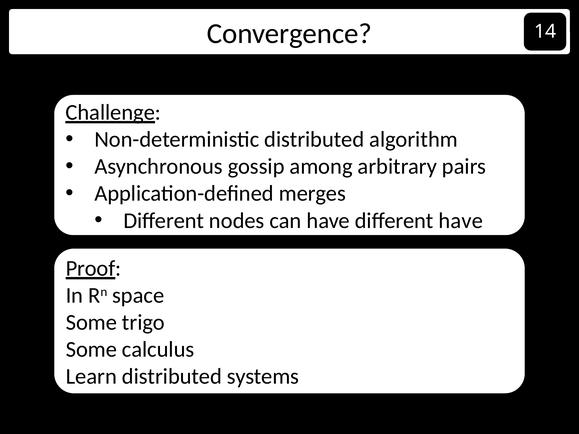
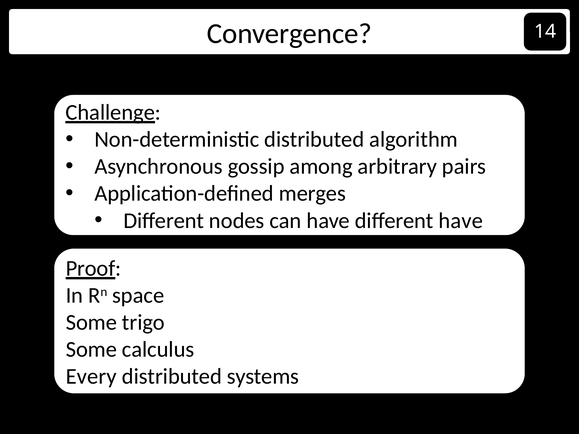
Learn: Learn -> Every
